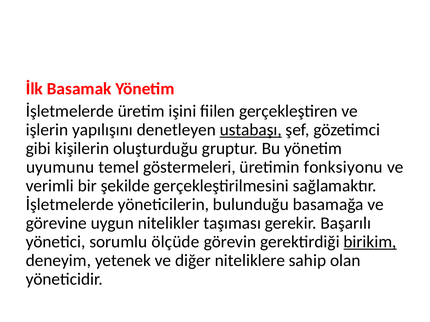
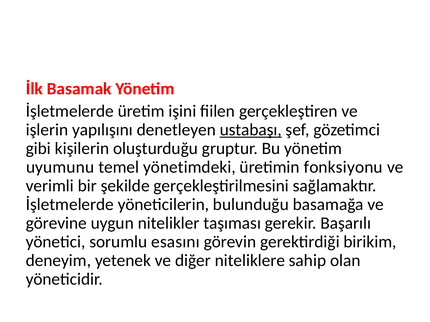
göstermeleri: göstermeleri -> yönetimdeki
ölçüde: ölçüde -> esasını
birikim underline: present -> none
